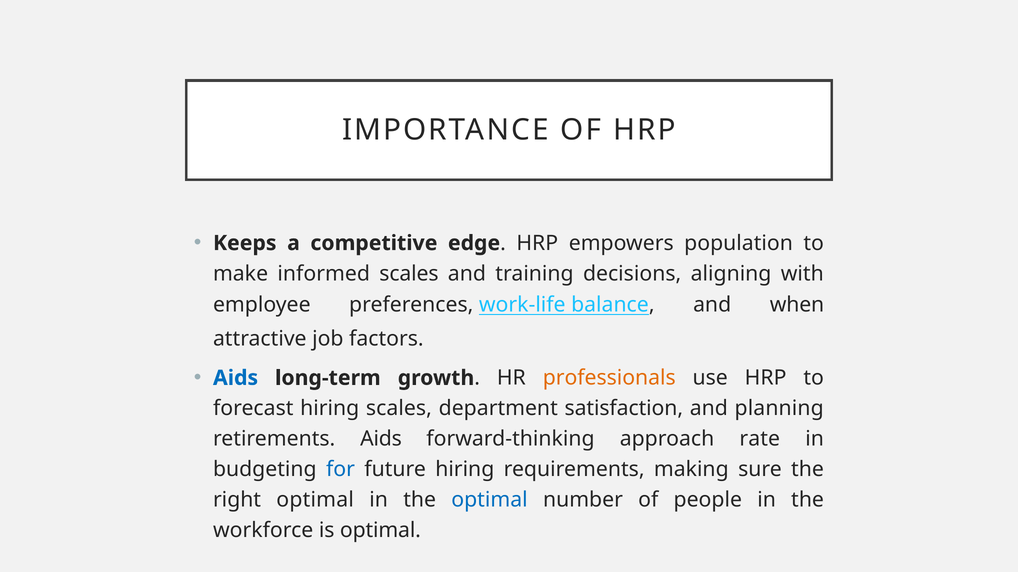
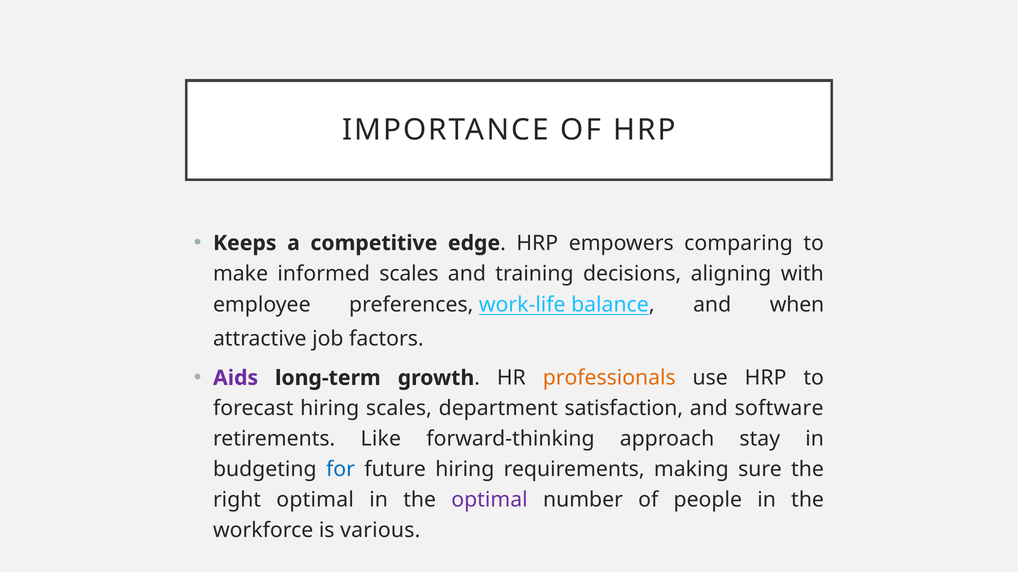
population: population -> comparing
Aids at (236, 378) colour: blue -> purple
planning: planning -> software
retirements Aids: Aids -> Like
rate: rate -> stay
optimal at (489, 500) colour: blue -> purple
is optimal: optimal -> various
